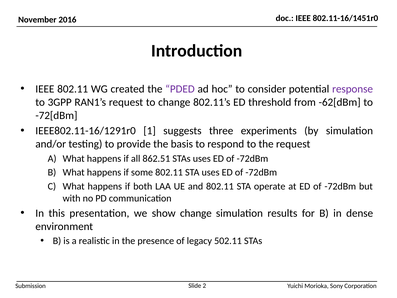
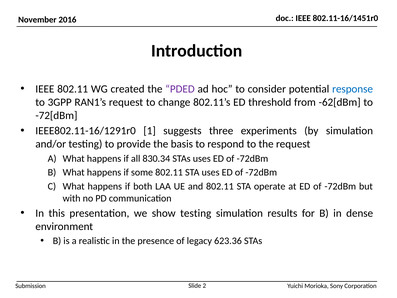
response colour: purple -> blue
862.51: 862.51 -> 830.34
show change: change -> testing
502.11: 502.11 -> 623.36
